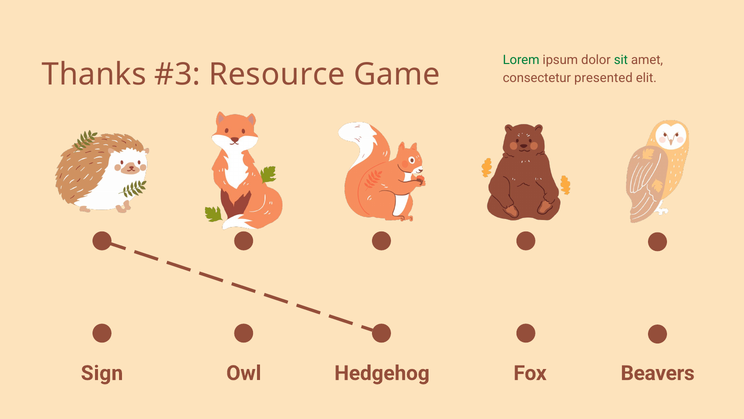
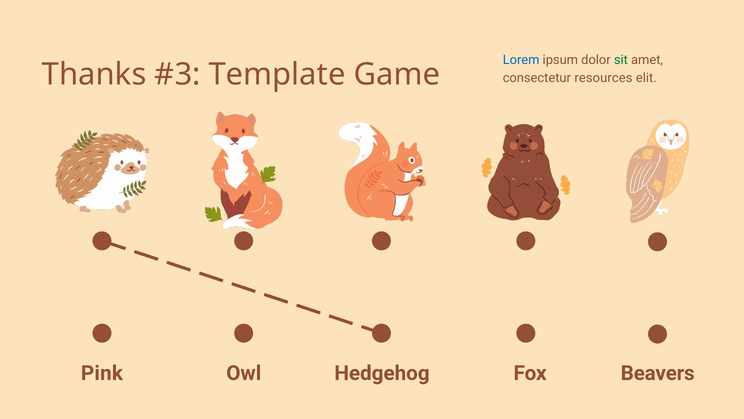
Lorem colour: green -> blue
Resource: Resource -> Template
presented: presented -> resources
Sign: Sign -> Pink
